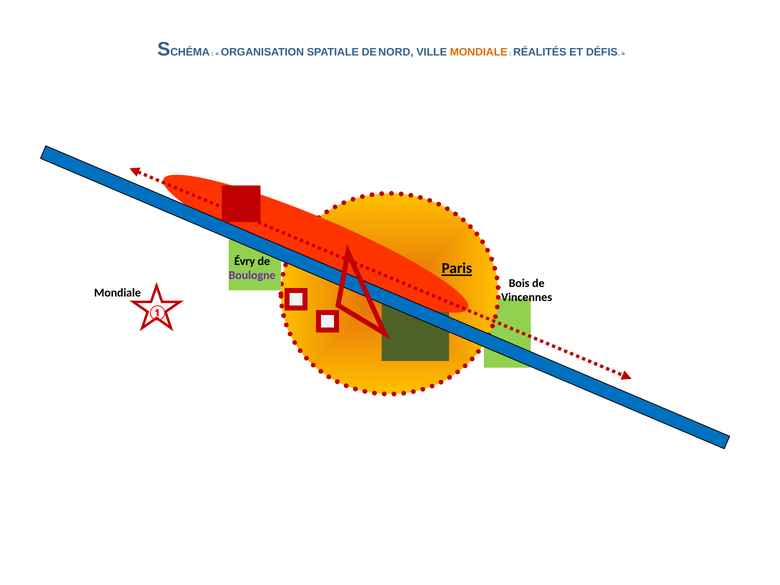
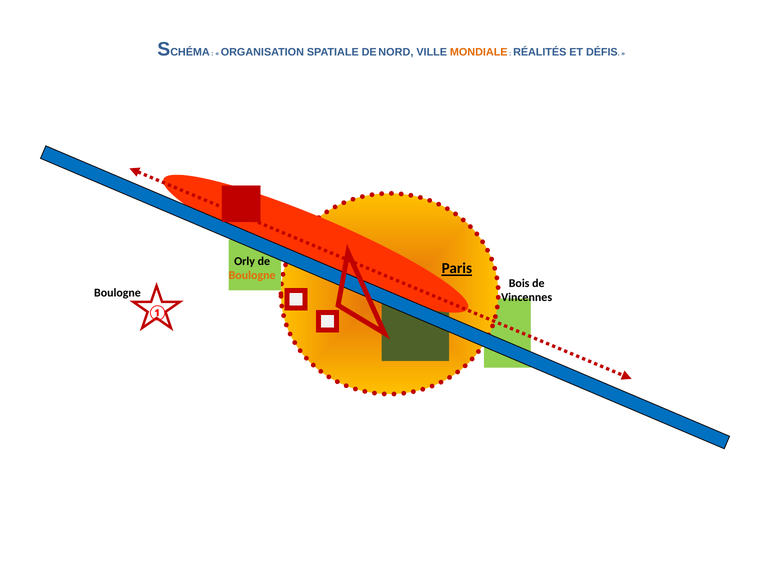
Évry: Évry -> Orly
Boulogne at (252, 275) colour: purple -> orange
Mondiale at (118, 293): Mondiale -> Boulogne
